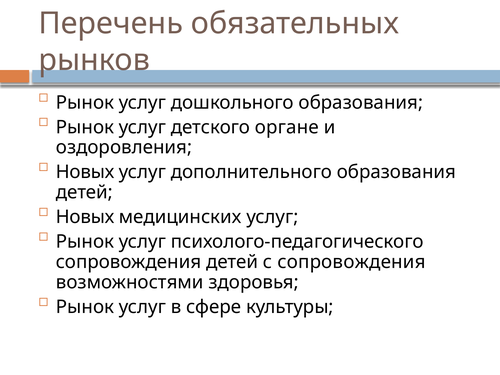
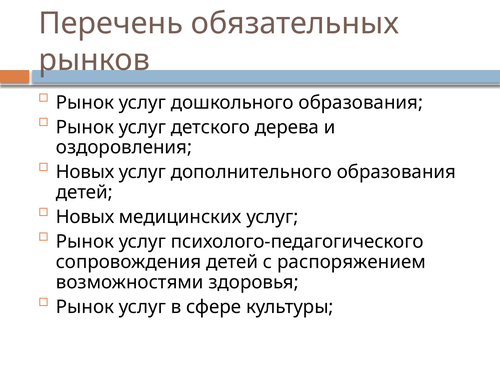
органе: органе -> дерева
с сопровождения: сопровождения -> распоряжением
